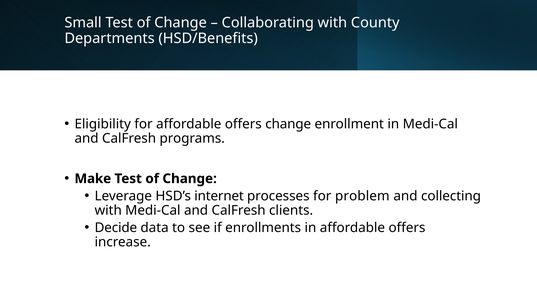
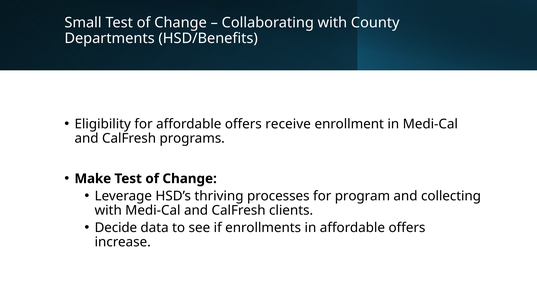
offers change: change -> receive
internet: internet -> thriving
problem: problem -> program
